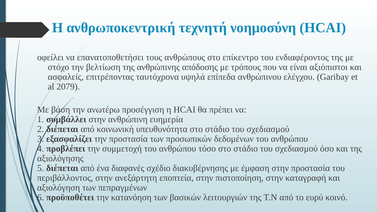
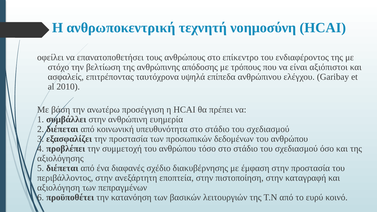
2079: 2079 -> 2010
